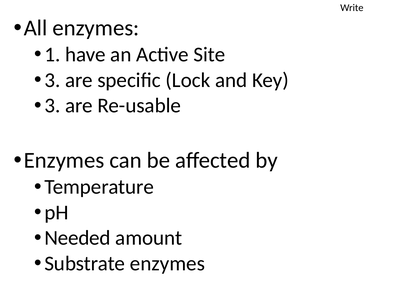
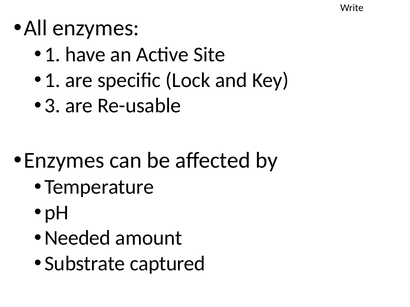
3 at (52, 80): 3 -> 1
Substrate enzymes: enzymes -> captured
